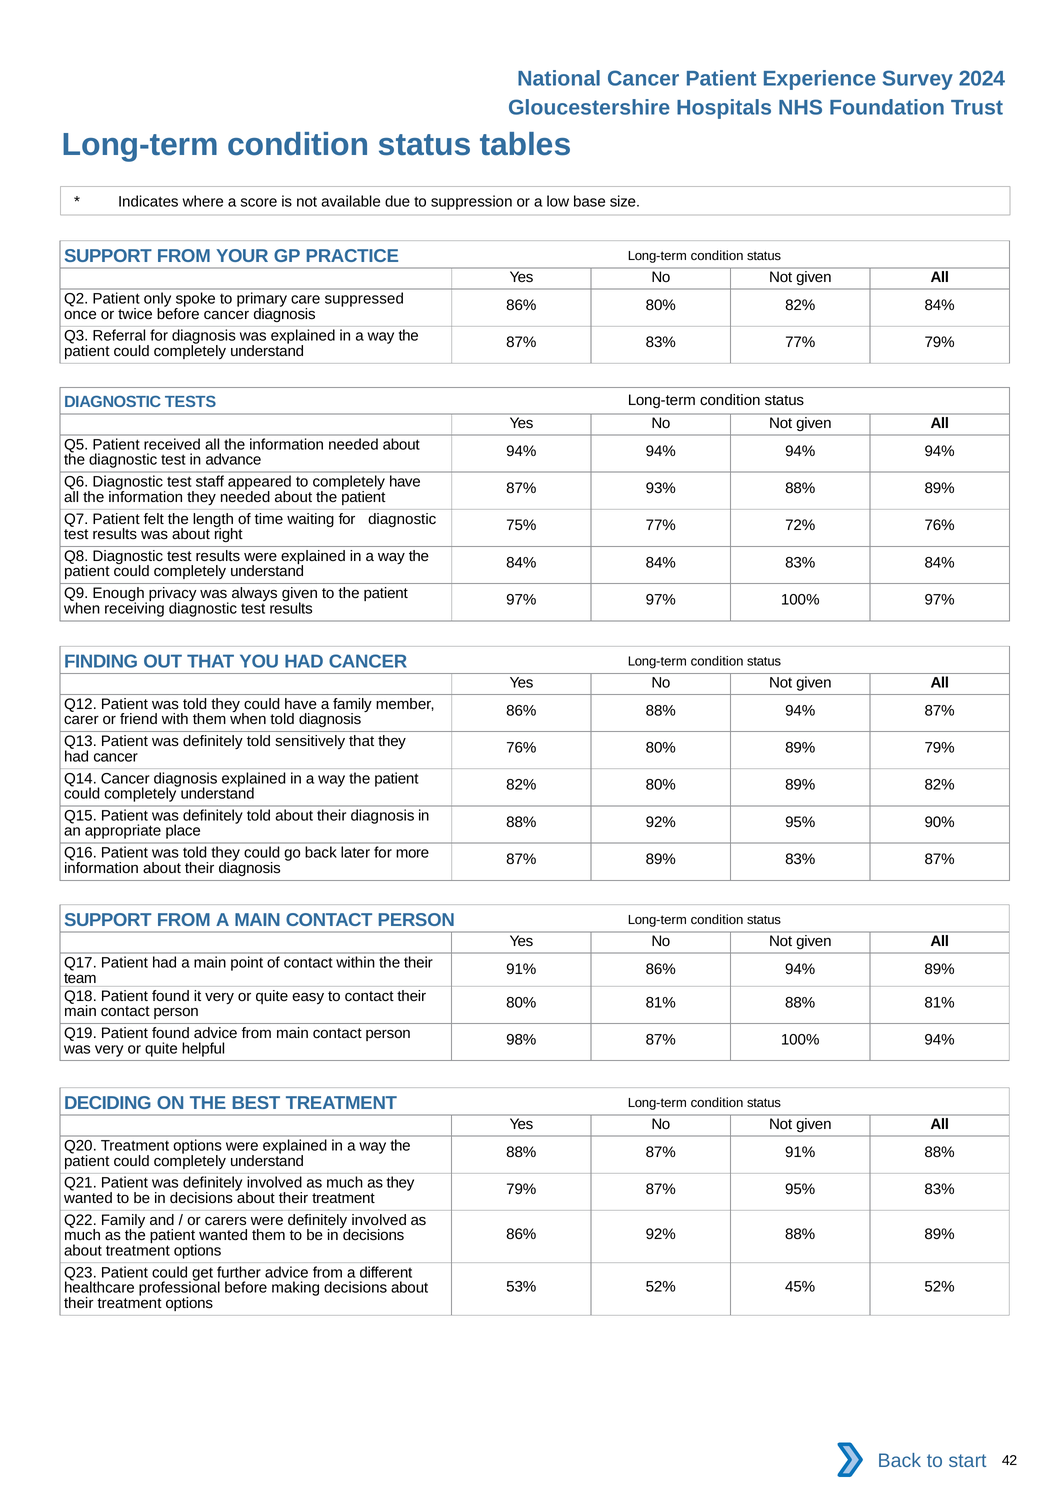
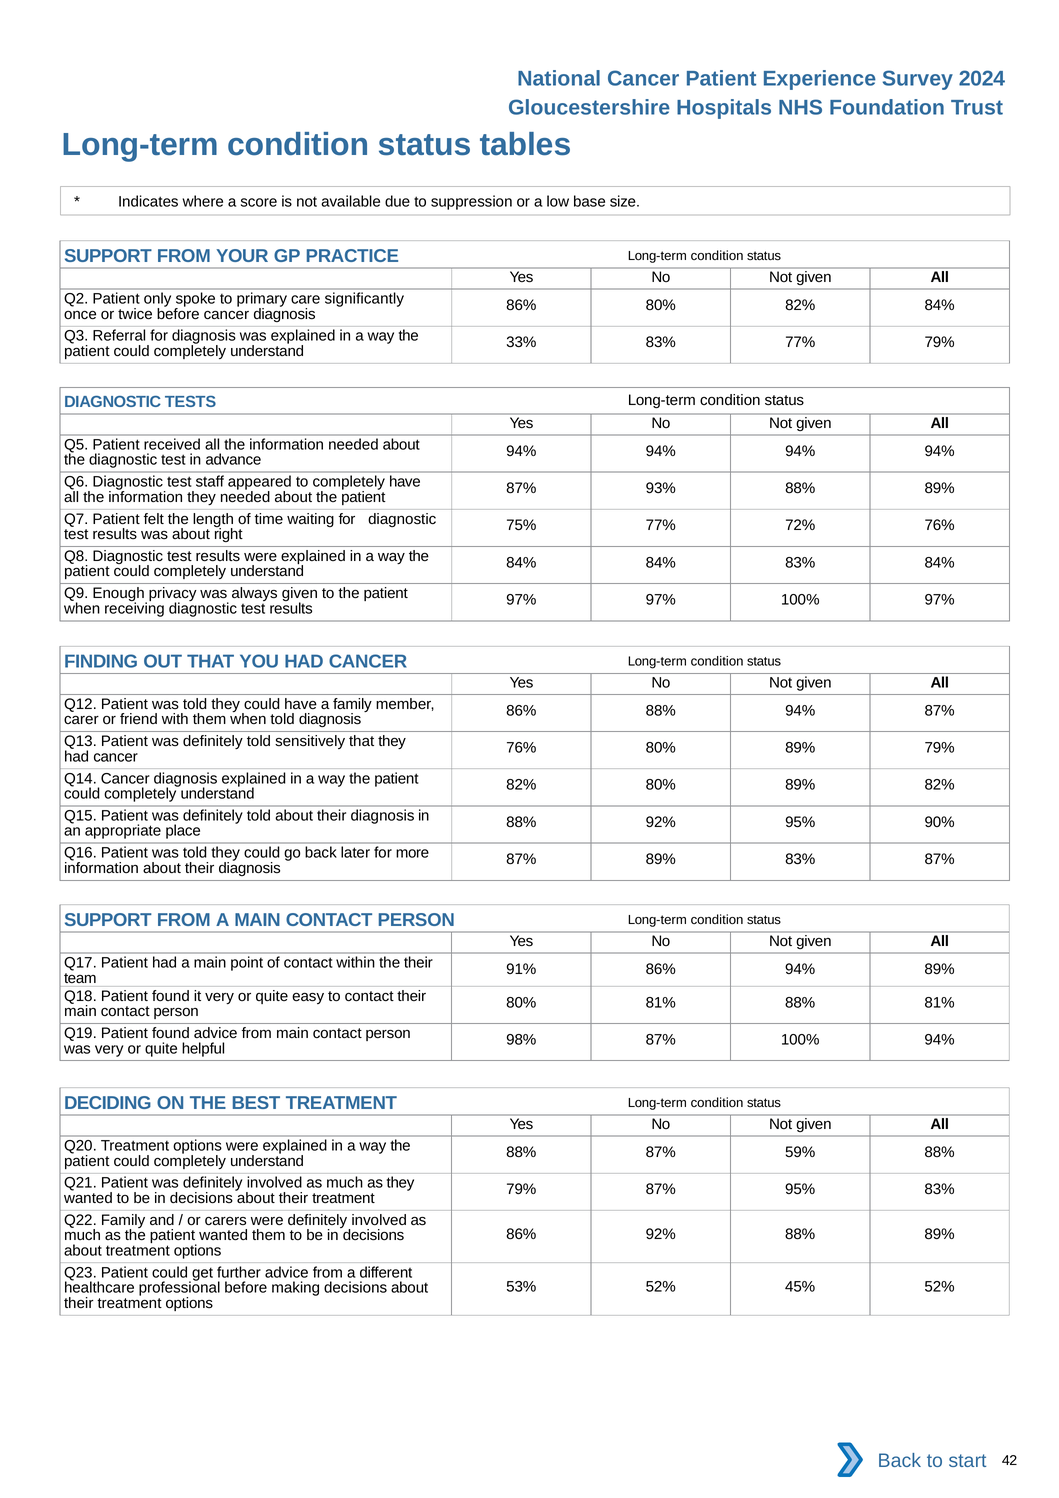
suppressed: suppressed -> significantly
87% at (521, 343): 87% -> 33%
87% 91%: 91% -> 59%
